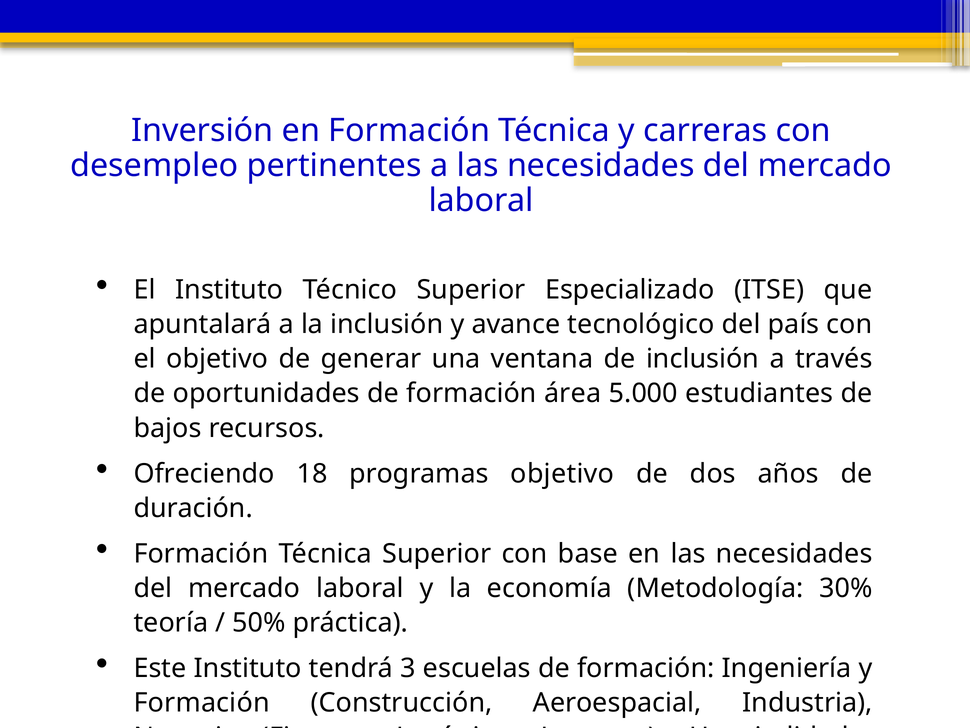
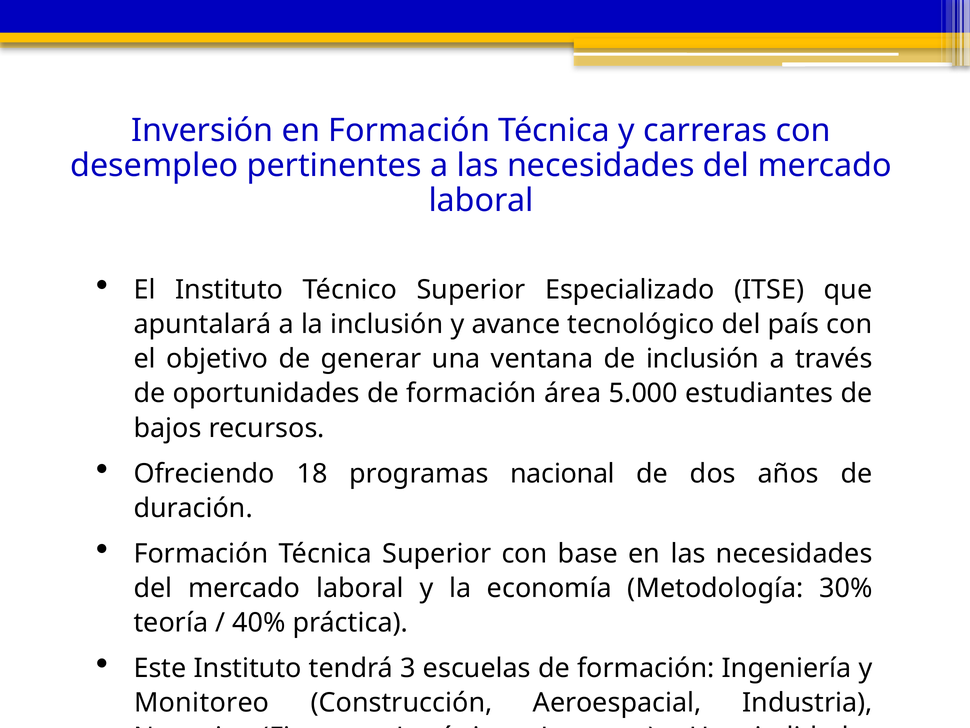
programas objetivo: objetivo -> nacional
50%: 50% -> 40%
Formación at (202, 702): Formación -> Monitoreo
